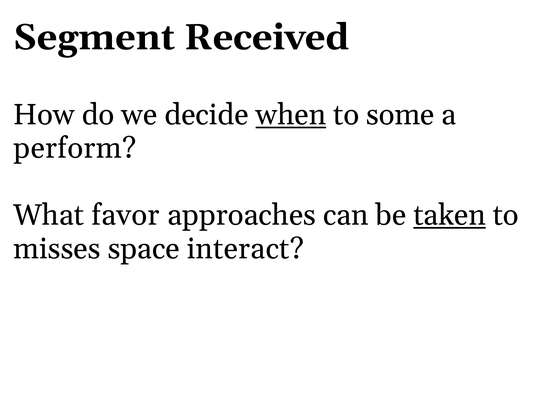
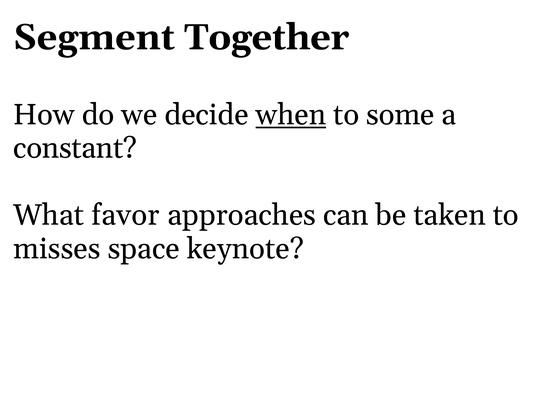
Received: Received -> Together
perform: perform -> constant
taken underline: present -> none
interact: interact -> keynote
